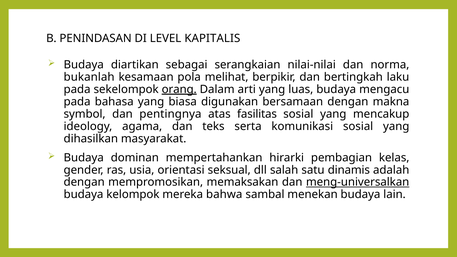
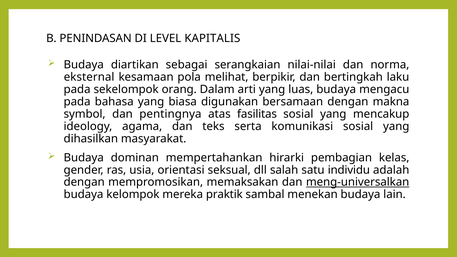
bukanlah: bukanlah -> eksternal
orang underline: present -> none
dinamis: dinamis -> individu
bahwa: bahwa -> praktik
